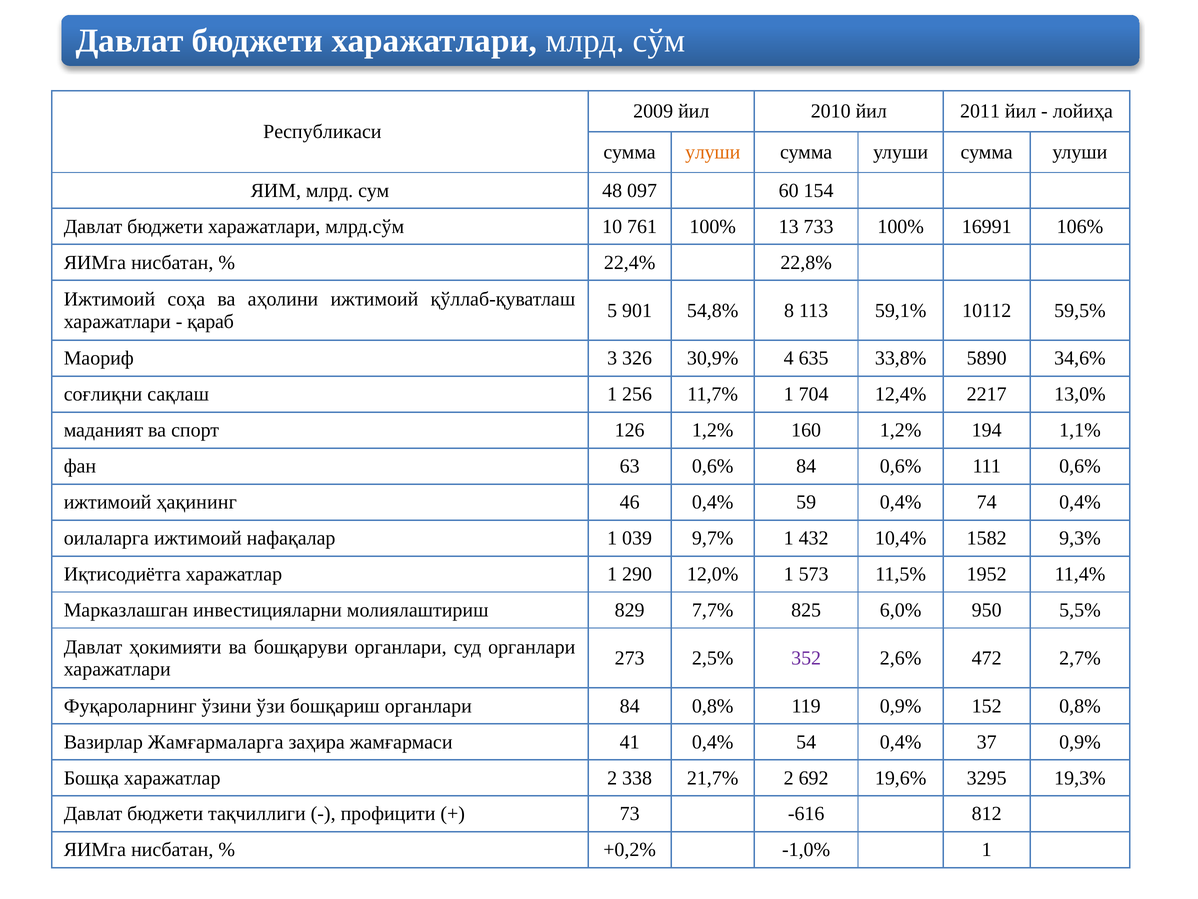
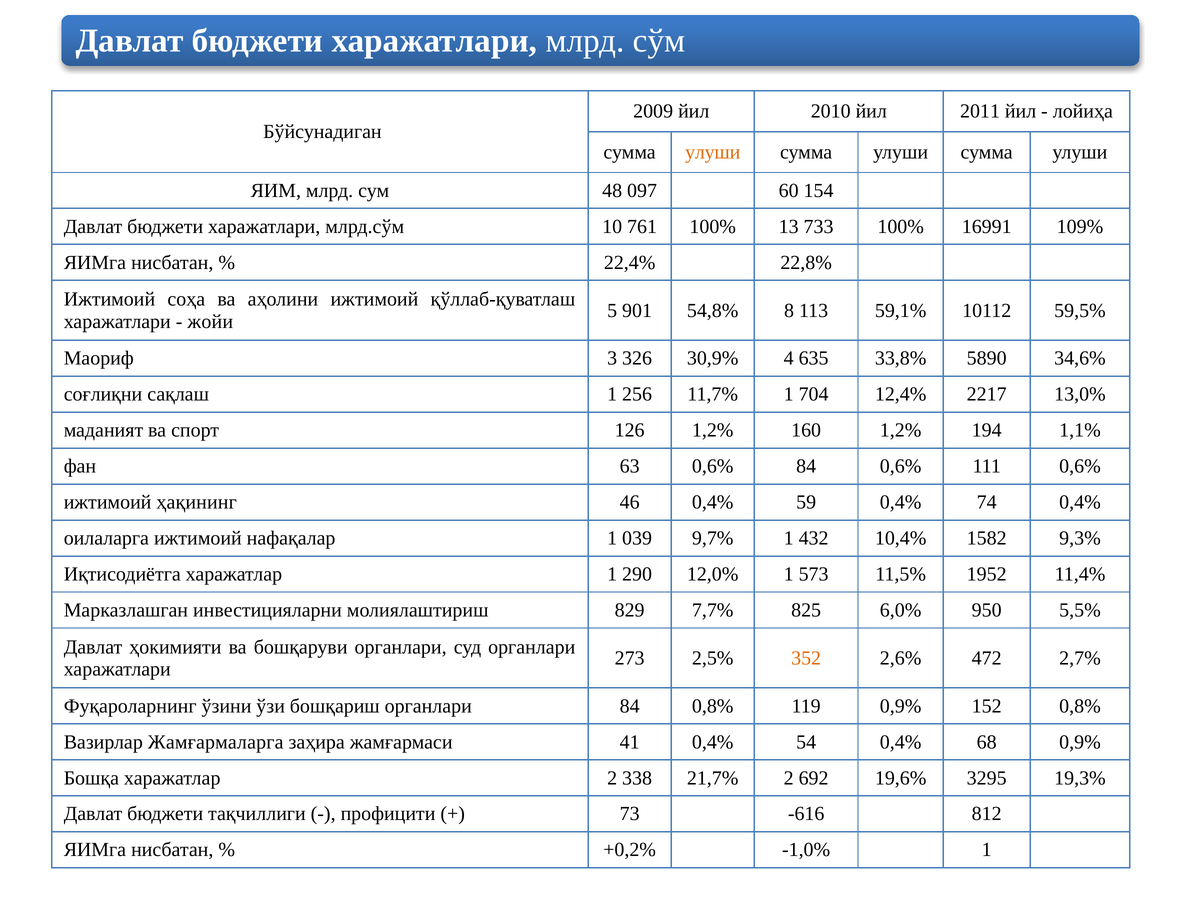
Республикаси: Республикаси -> Бўйсунадиган
106%: 106% -> 109%
қараб: қараб -> жойи
352 colour: purple -> orange
37: 37 -> 68
